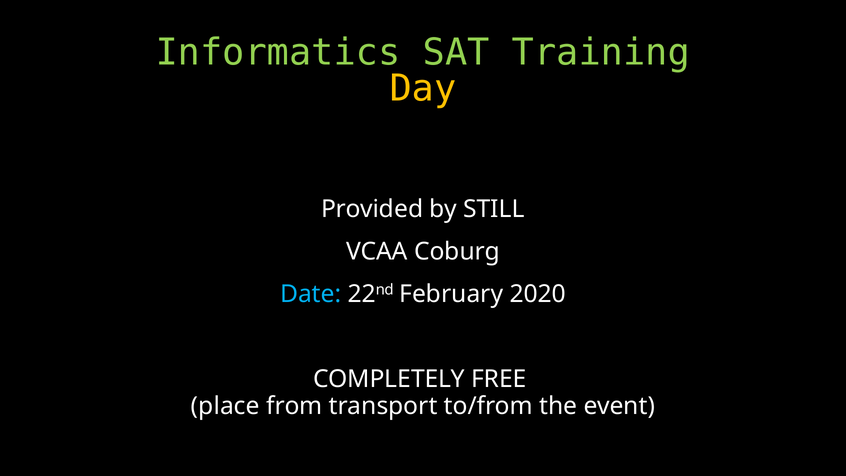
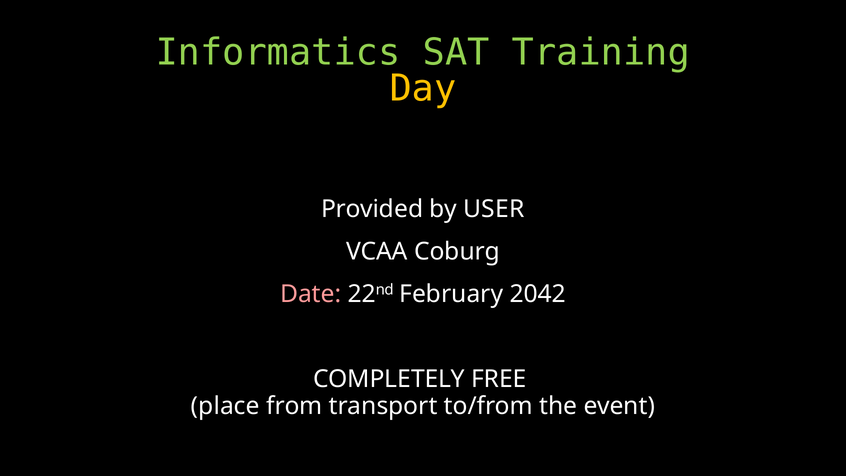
STILL: STILL -> USER
Date colour: light blue -> pink
2020: 2020 -> 2042
